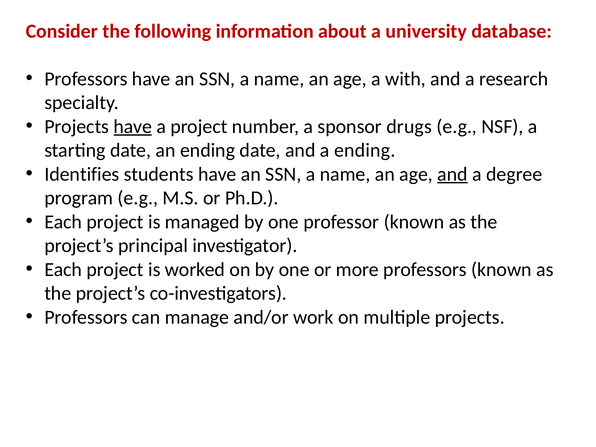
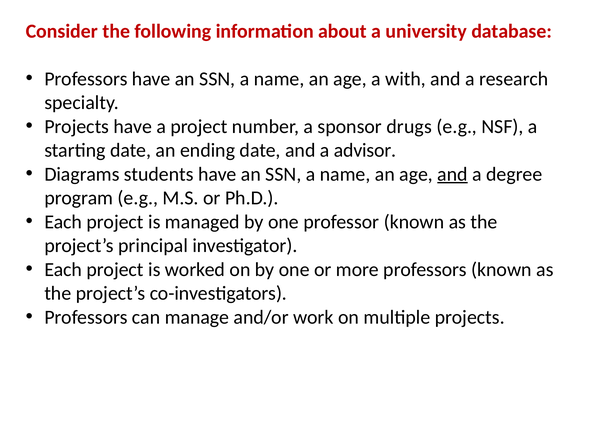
have at (133, 126) underline: present -> none
a ending: ending -> advisor
Identifies: Identifies -> Diagrams
